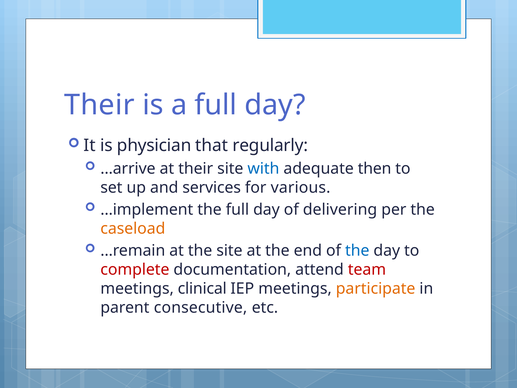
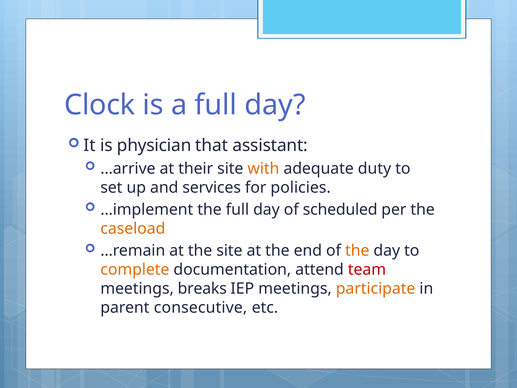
Their at (99, 105): Their -> Clock
regularly: regularly -> assistant
with colour: blue -> orange
then: then -> duty
various: various -> policies
delivering: delivering -> scheduled
the at (357, 250) colour: blue -> orange
complete colour: red -> orange
clinical: clinical -> breaks
